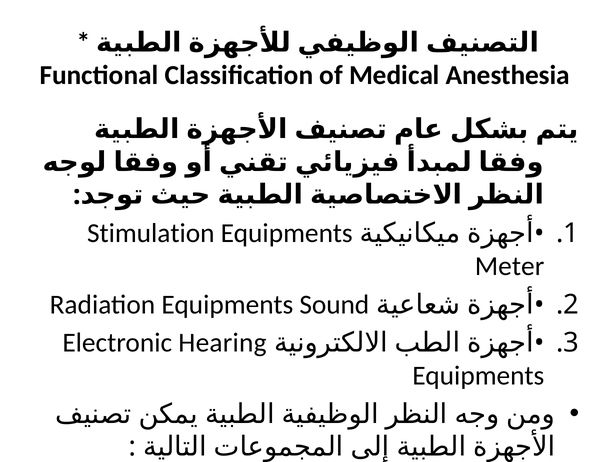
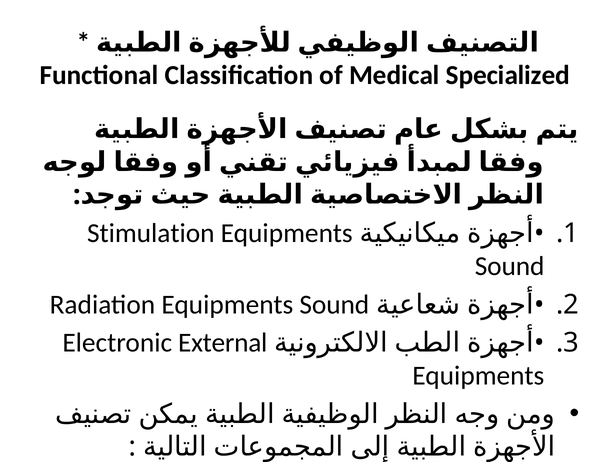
Anesthesia: Anesthesia -> Specialized
Meter at (510, 266): Meter -> Sound
Hearing: Hearing -> External
